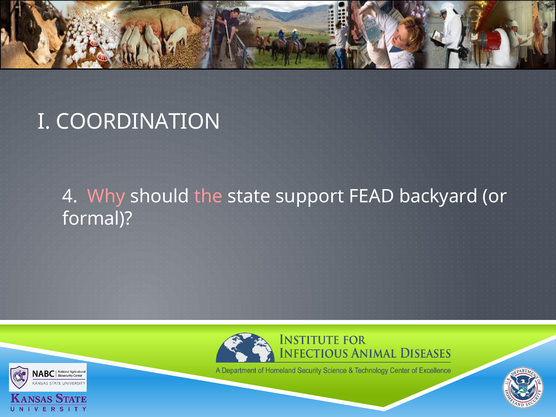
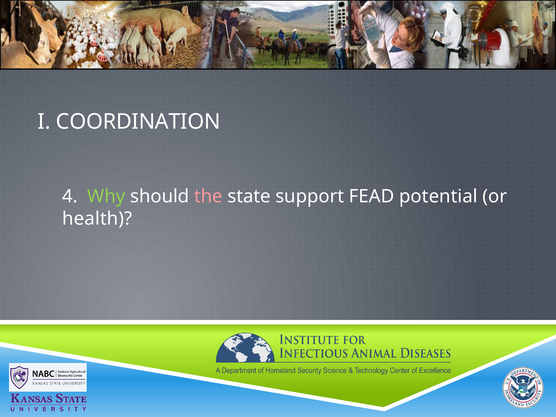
Why colour: pink -> light green
backyard: backyard -> potential
formal: formal -> health
